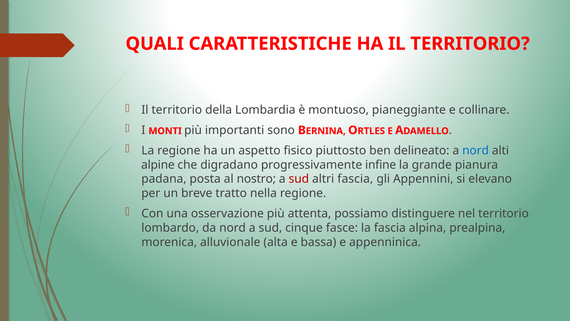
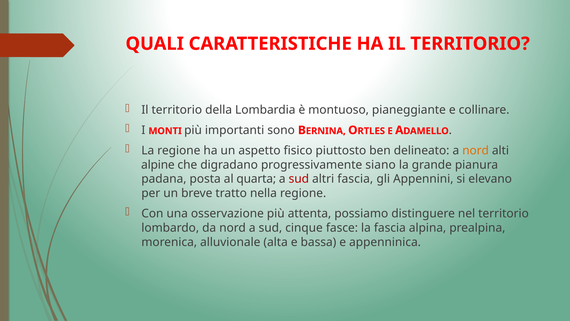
nord at (476, 150) colour: blue -> orange
infine: infine -> siano
nostro: nostro -> quarta
